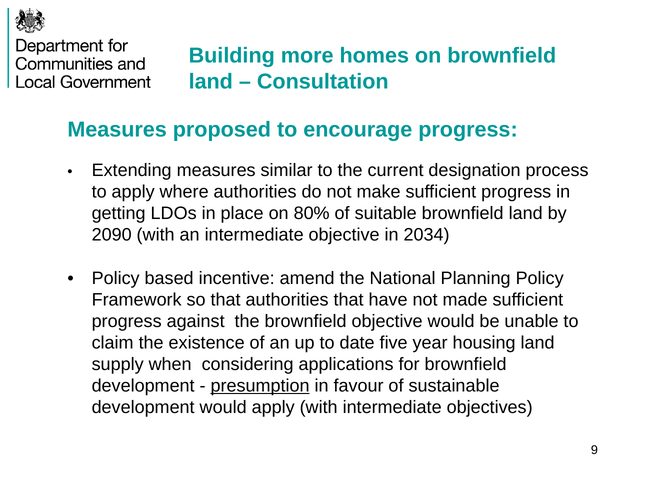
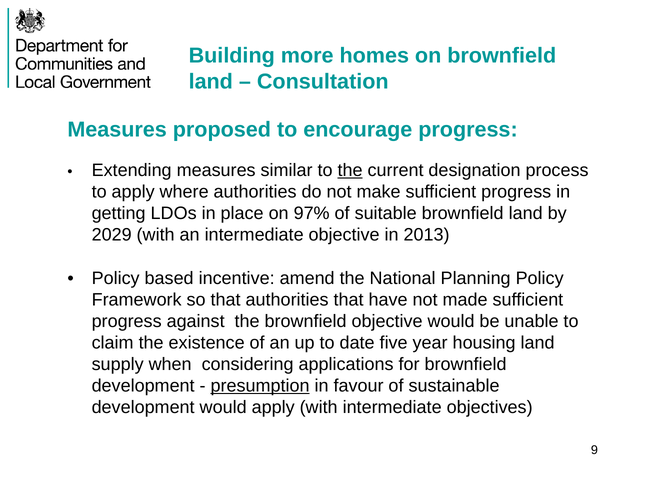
the at (350, 170) underline: none -> present
80%: 80% -> 97%
2090: 2090 -> 2029
2034: 2034 -> 2013
